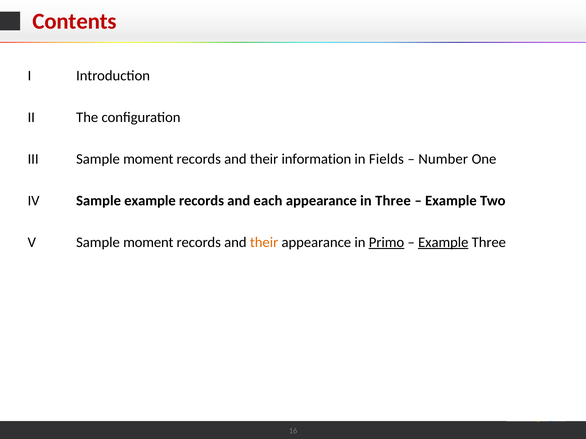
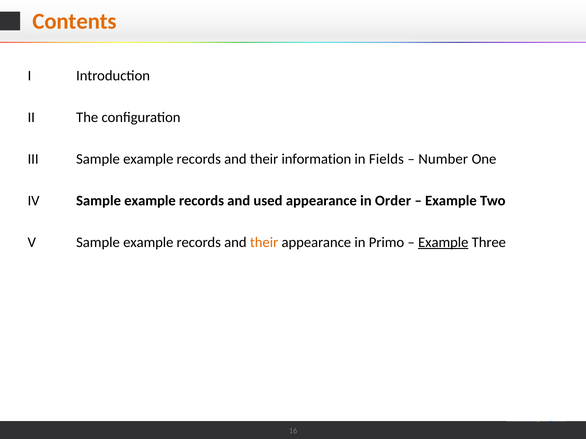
Contents colour: red -> orange
III Sample moment: moment -> example
each: each -> used
in Three: Three -> Order
V Sample moment: moment -> example
Primo underline: present -> none
